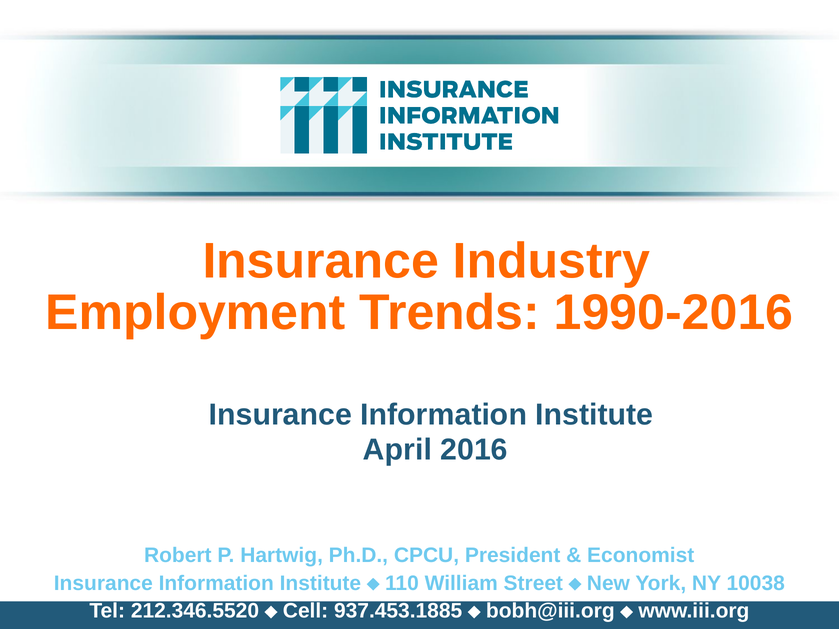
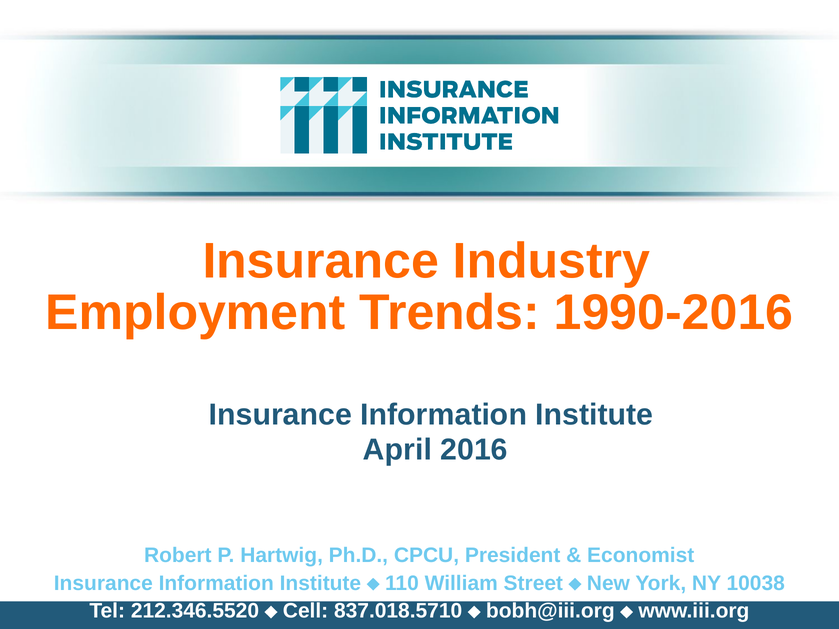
937.453.1885: 937.453.1885 -> 837.018.5710
